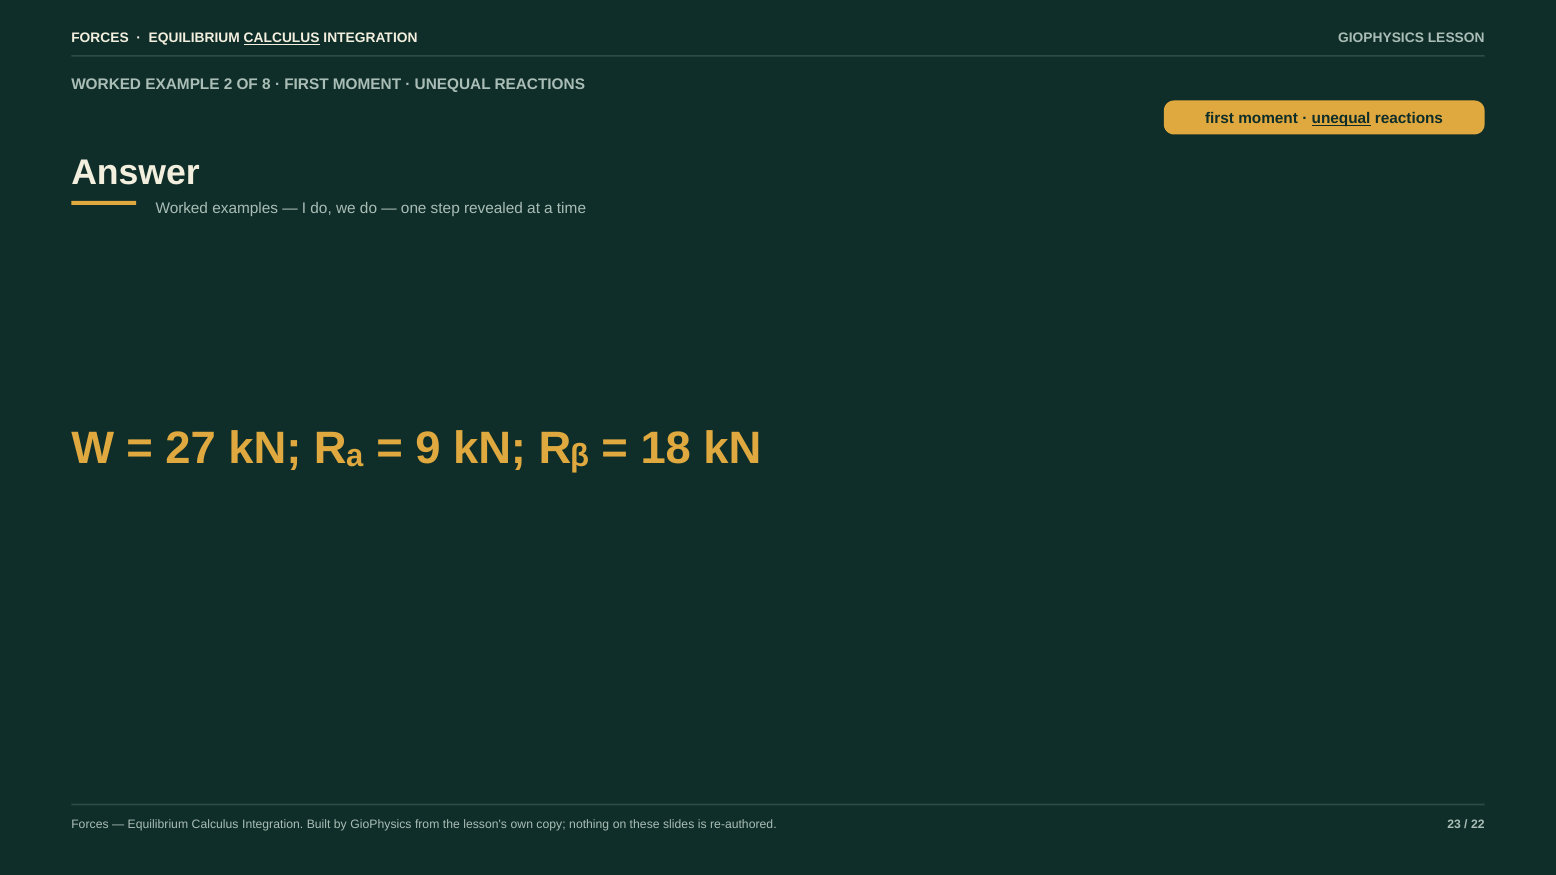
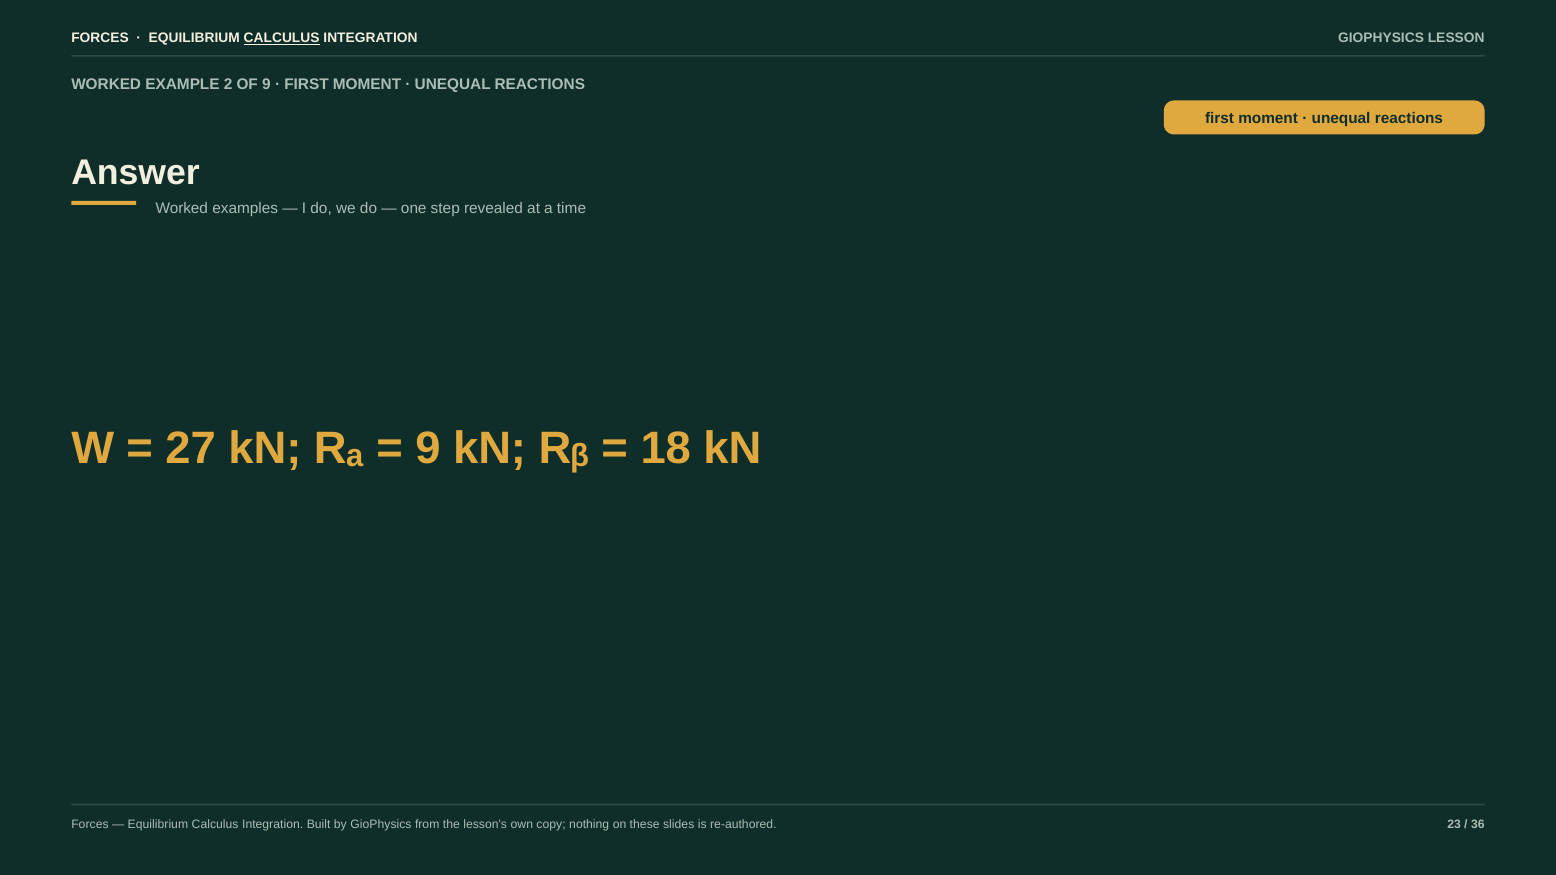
OF 8: 8 -> 9
unequal at (1341, 119) underline: present -> none
22: 22 -> 36
